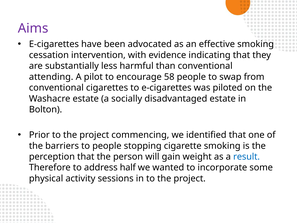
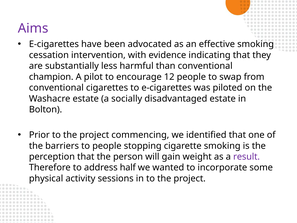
attending: attending -> champion
58: 58 -> 12
result colour: blue -> purple
